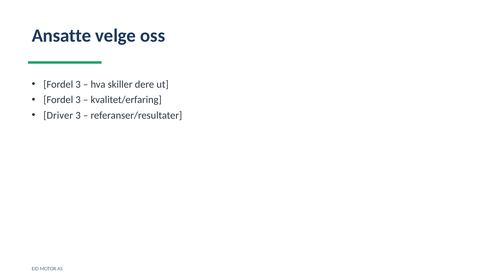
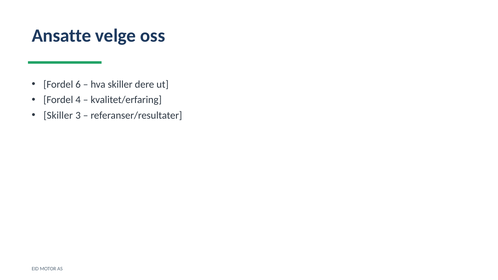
3 at (78, 84): 3 -> 6
3 at (78, 100): 3 -> 4
Driver at (58, 115): Driver -> Skiller
